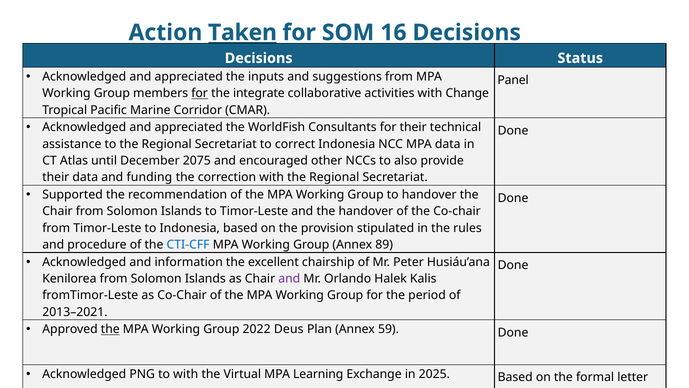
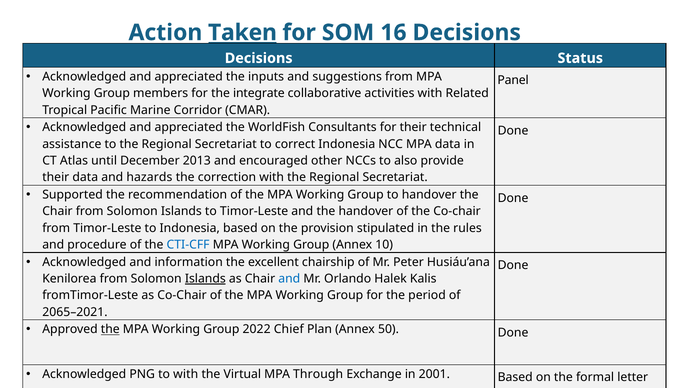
for at (200, 93) underline: present -> none
Change: Change -> Related
2075: 2075 -> 2013
funding: funding -> hazards
89: 89 -> 10
Islands at (205, 278) underline: none -> present
and at (289, 278) colour: purple -> blue
2013–2021: 2013–2021 -> 2065–2021
Deus: Deus -> Chief
59: 59 -> 50
Learning: Learning -> Through
2025: 2025 -> 2001
